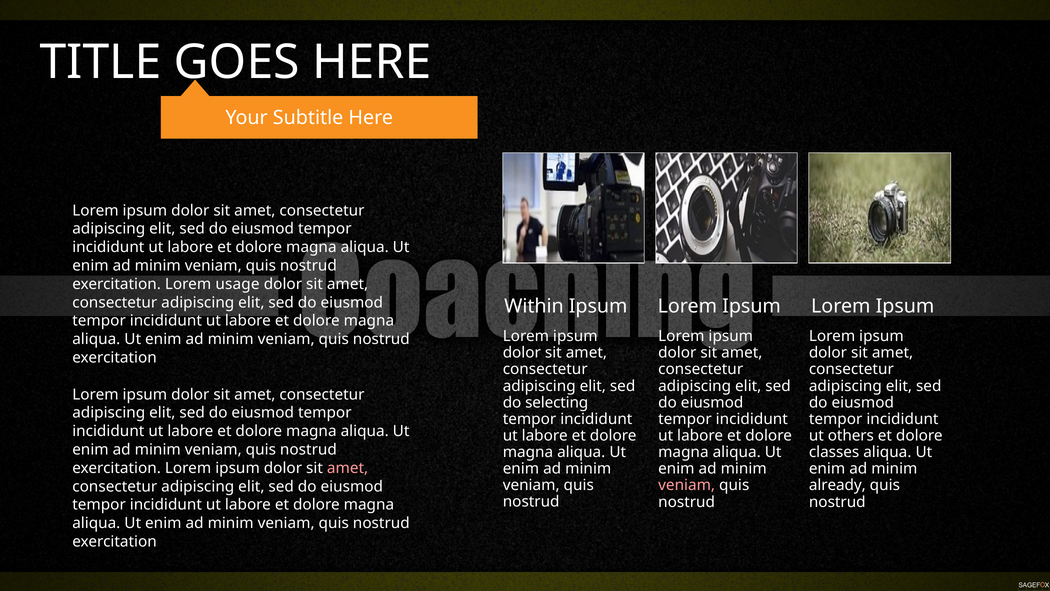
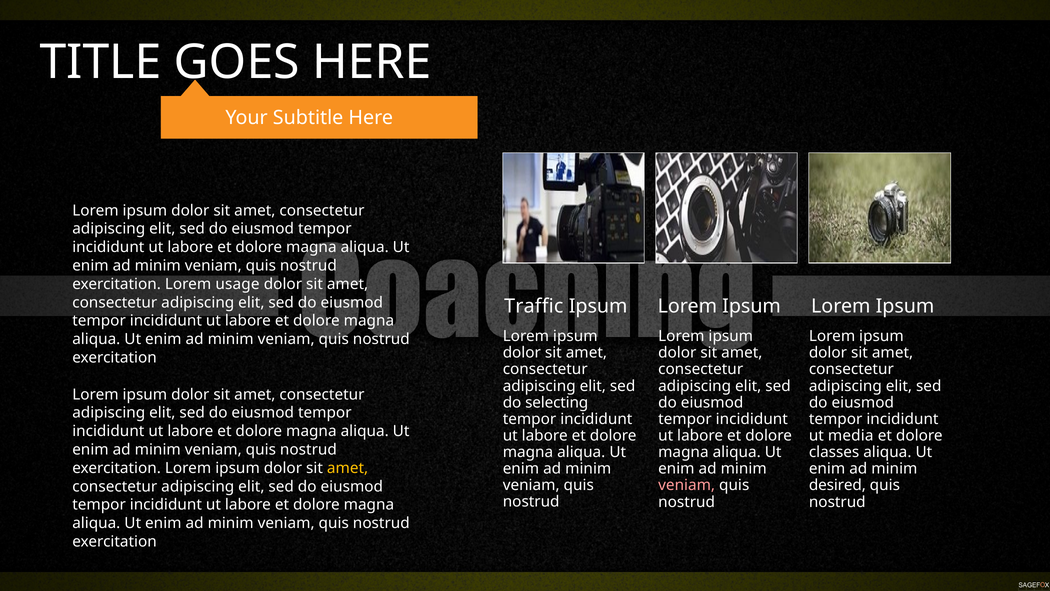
Within: Within -> Traffic
others: others -> media
amet at (348, 468) colour: pink -> yellow
already: already -> desired
